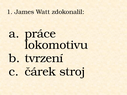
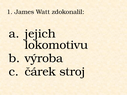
práce: práce -> jejich
tvrzení: tvrzení -> výroba
